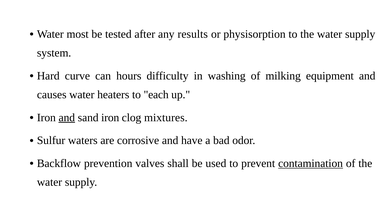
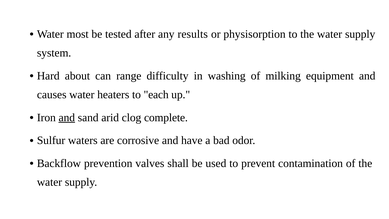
curve: curve -> about
hours: hours -> range
sand iron: iron -> arid
mixtures: mixtures -> complete
contamination underline: present -> none
